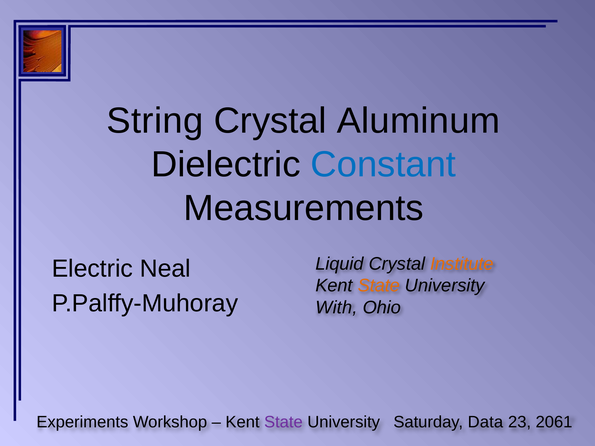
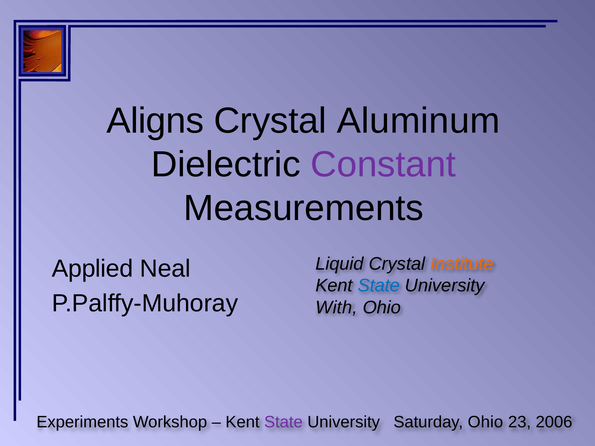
String: String -> Aligns
Constant colour: blue -> purple
Electric: Electric -> Applied
State at (379, 286) colour: orange -> blue
Saturday Data: Data -> Ohio
2061: 2061 -> 2006
